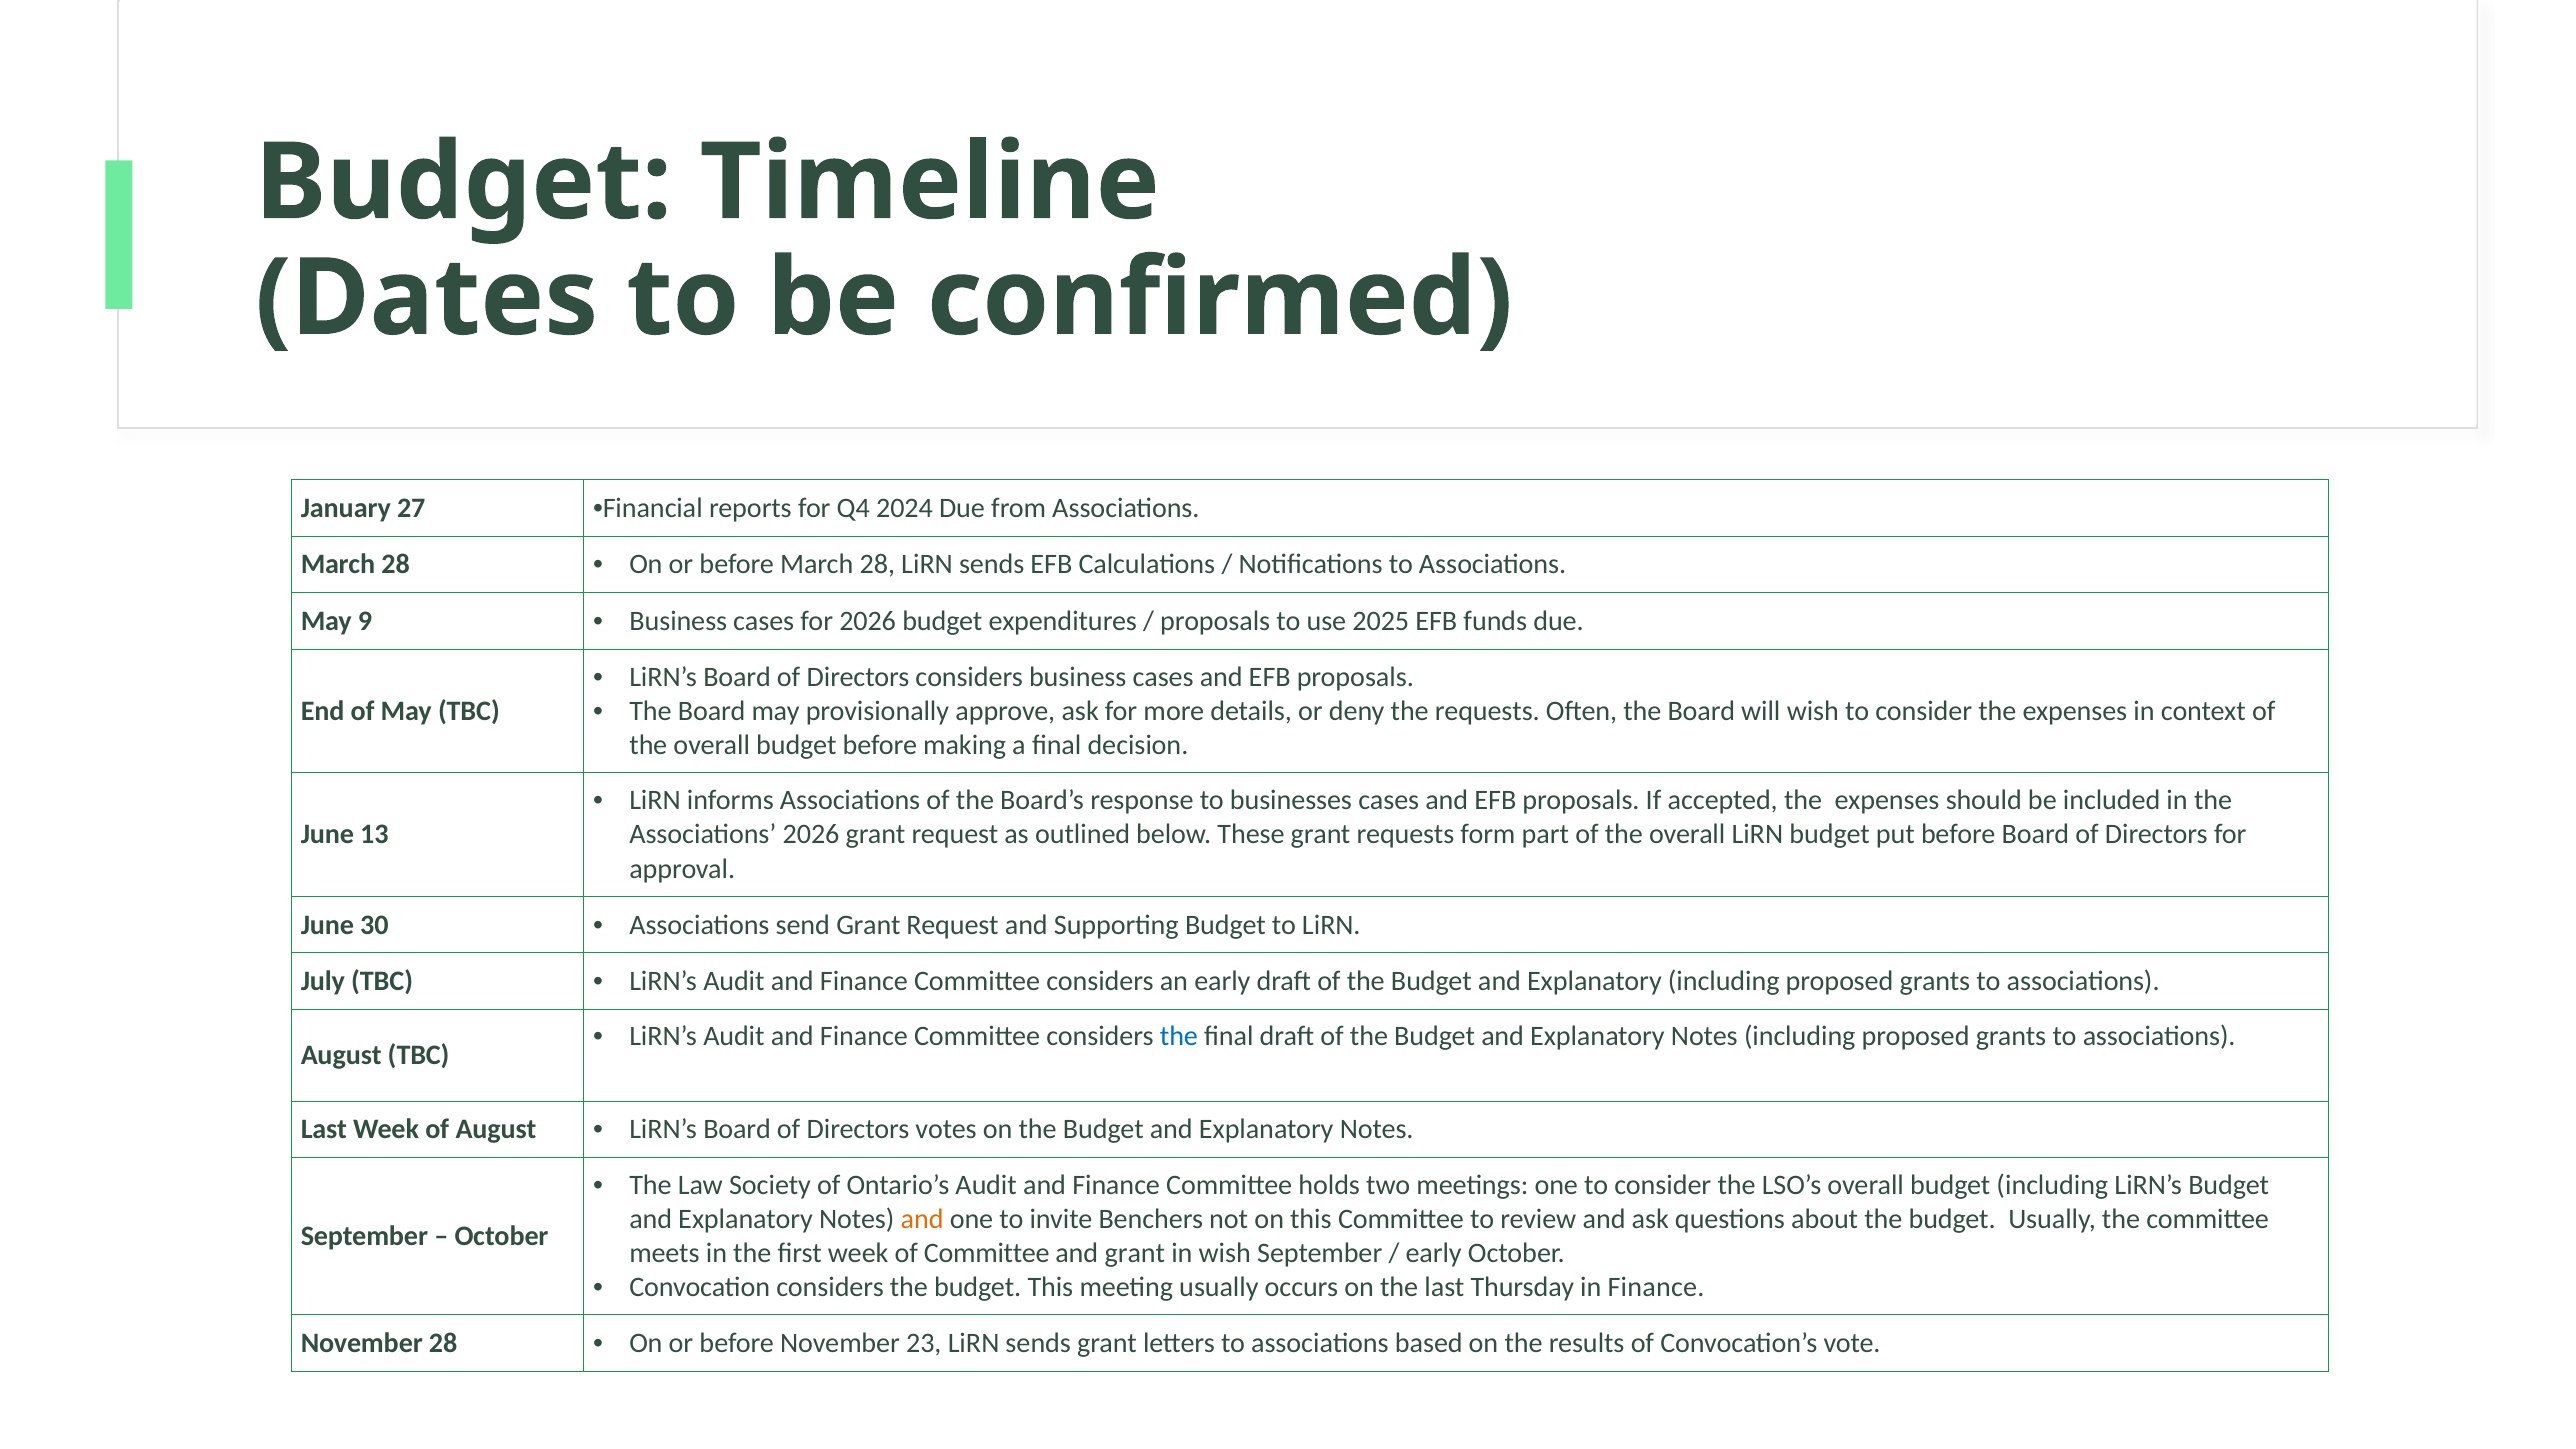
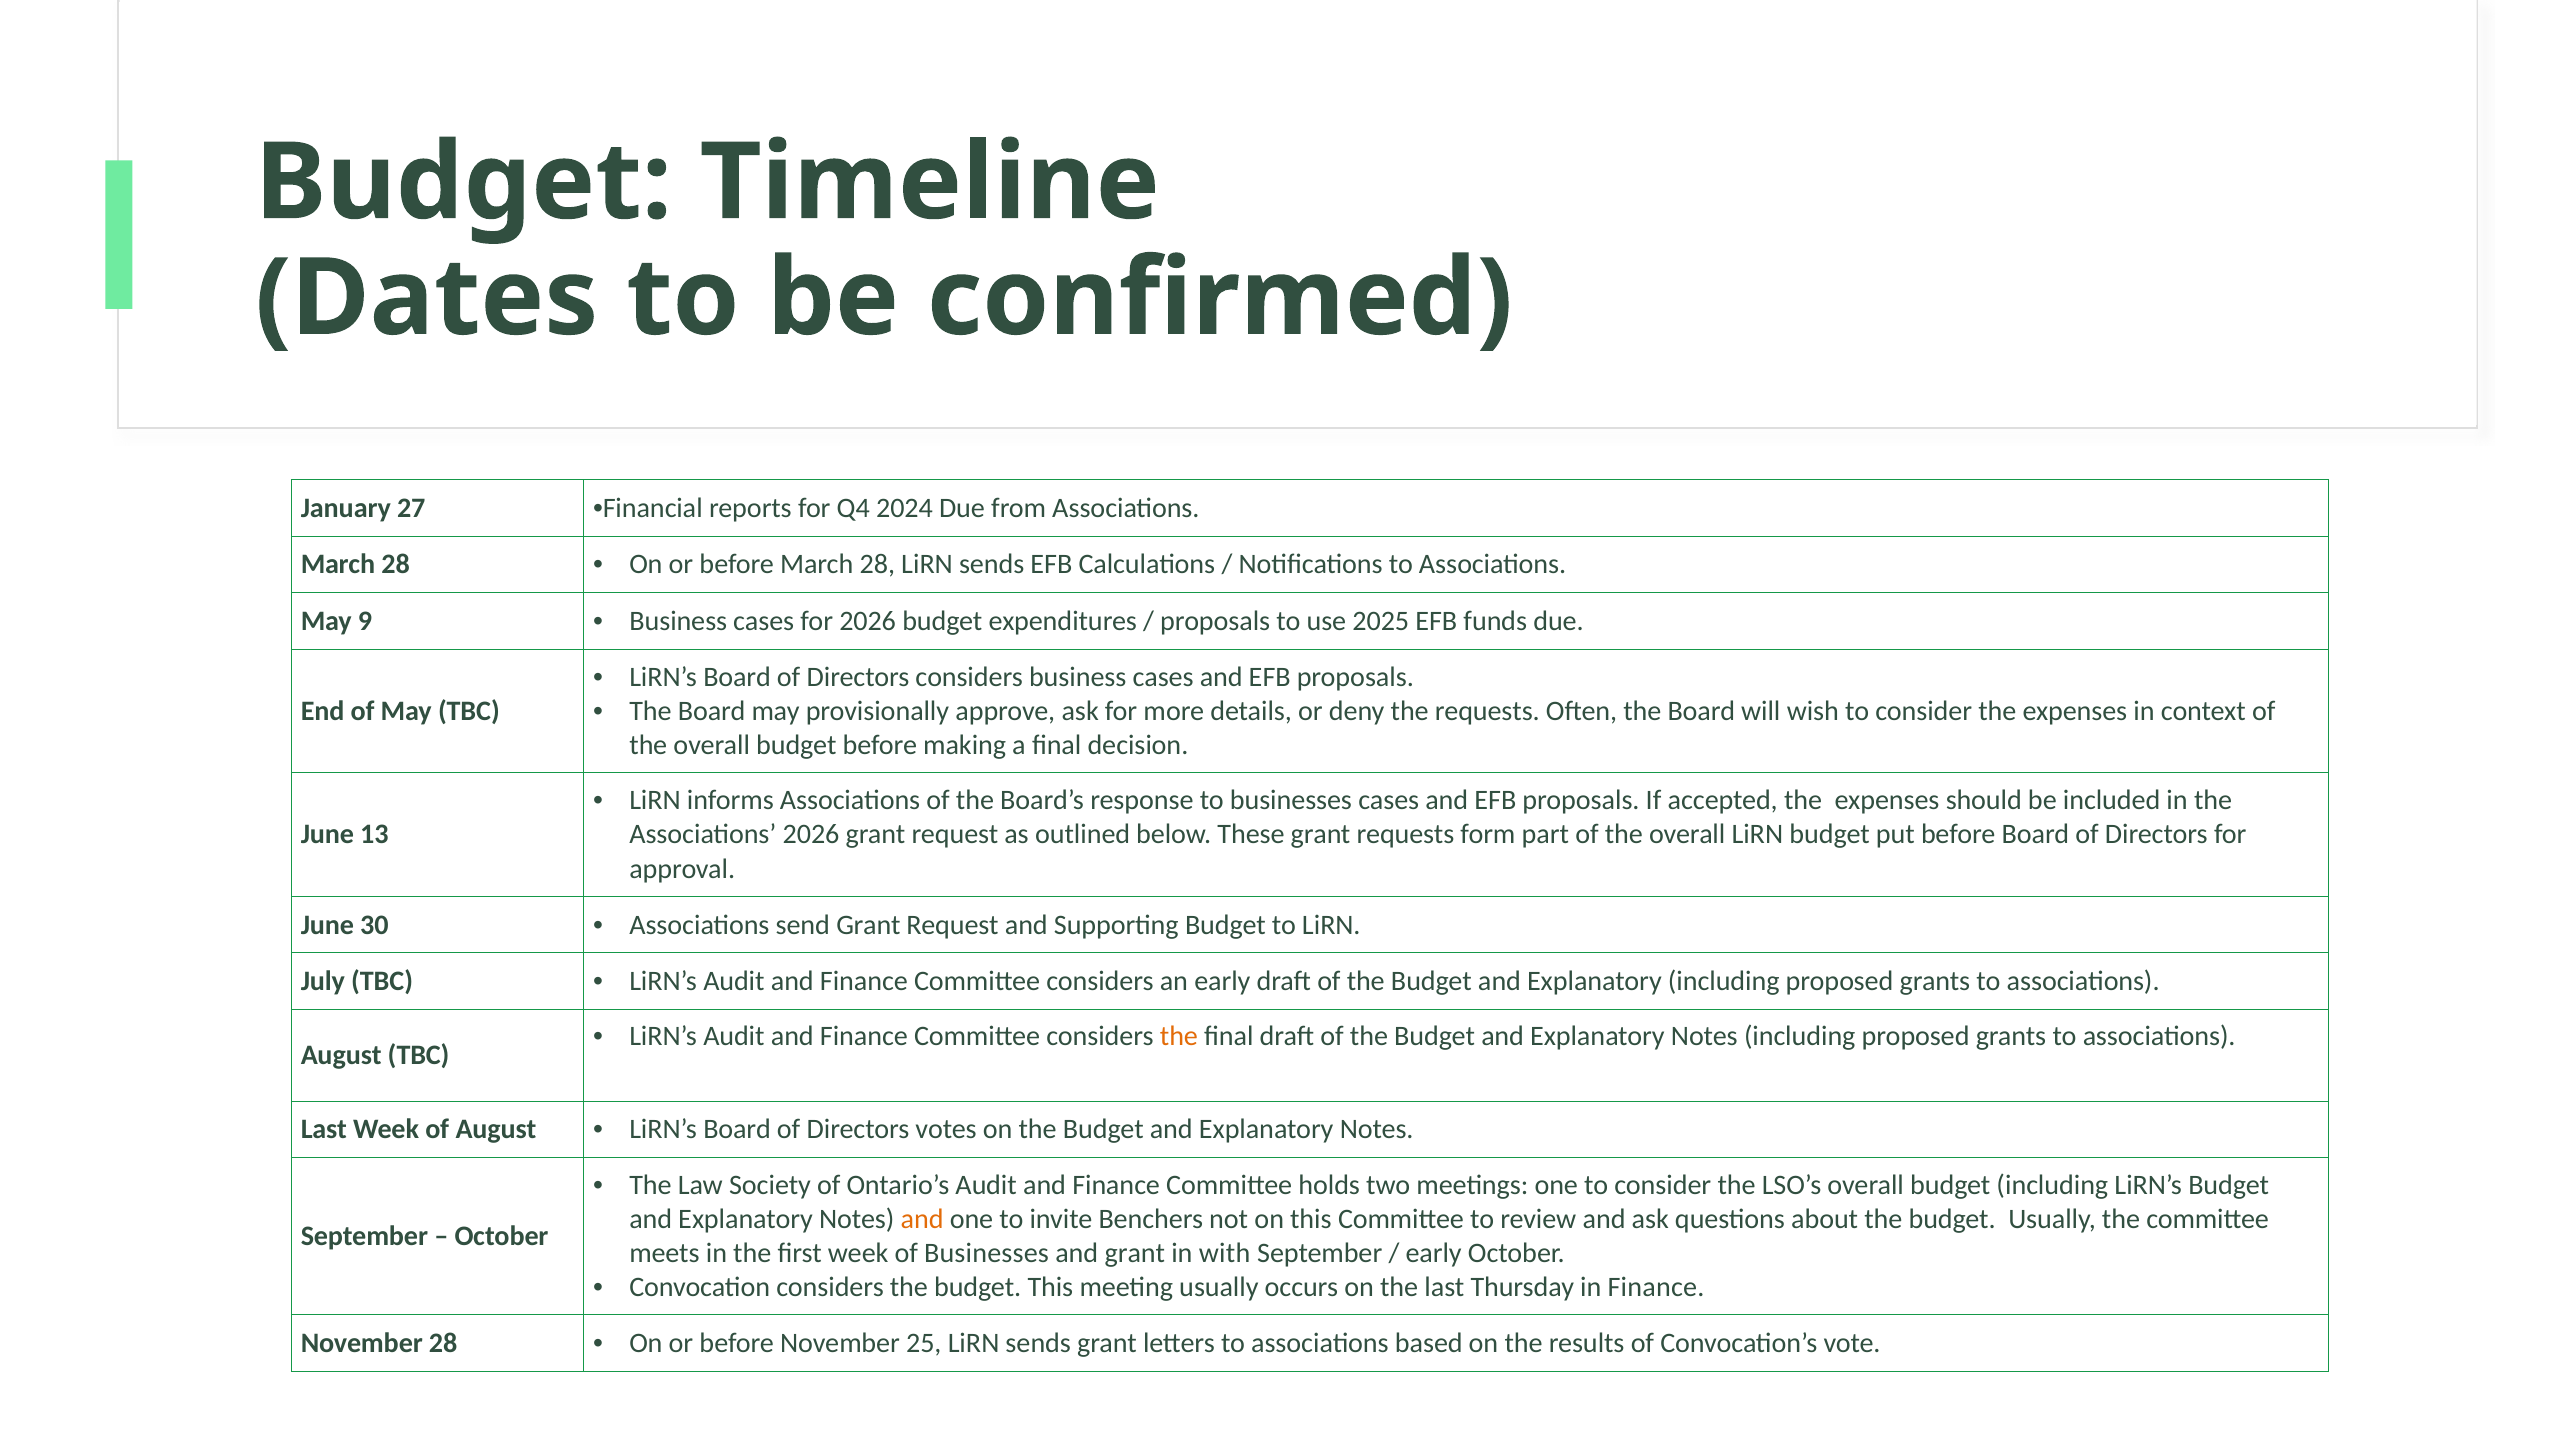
the at (1179, 1036) colour: blue -> orange
of Committee: Committee -> Businesses
in wish: wish -> with
23: 23 -> 25
